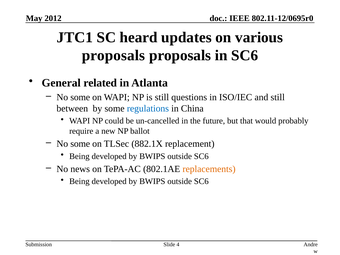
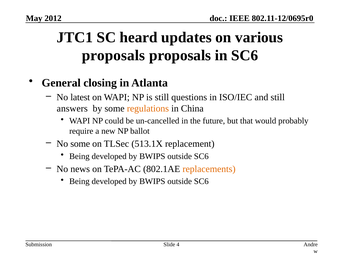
related: related -> closing
some at (80, 97): some -> latest
between: between -> answers
regulations colour: blue -> orange
882.1X: 882.1X -> 513.1X
